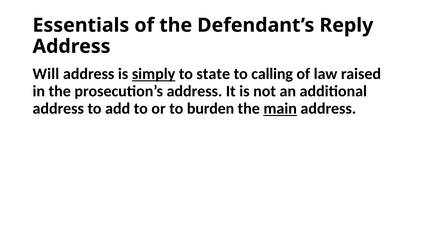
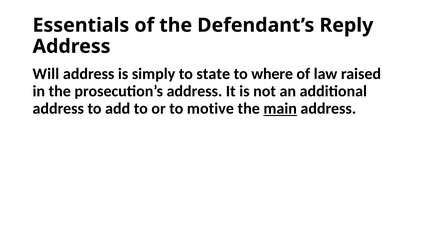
simply underline: present -> none
calling: calling -> where
burden: burden -> motive
